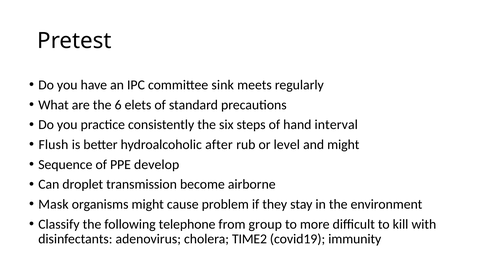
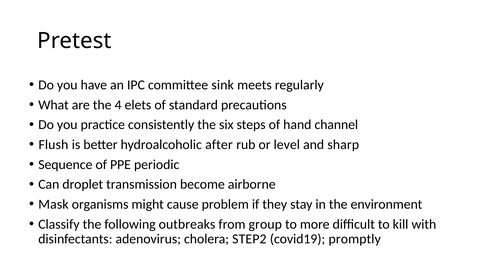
6: 6 -> 4
interval: interval -> channel
and might: might -> sharp
develop: develop -> periodic
telephone: telephone -> outbreaks
TIME2: TIME2 -> STEP2
immunity: immunity -> promptly
